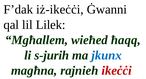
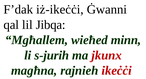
Lilek: Lilek -> Jibqa
ħaqq: ħaqq -> minn
jkunx colour: blue -> red
